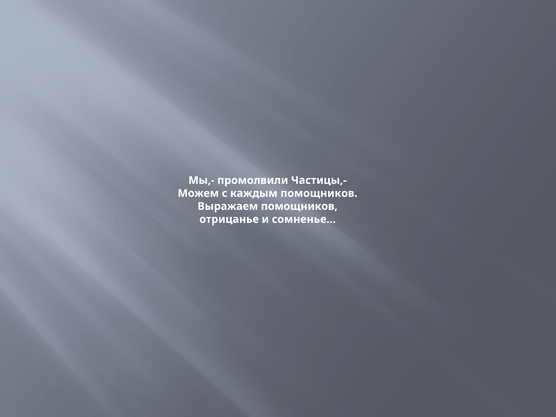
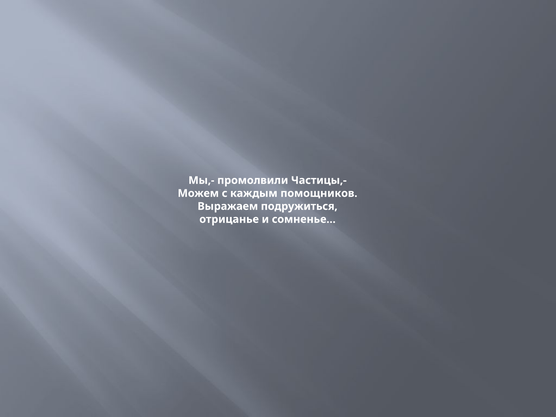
Выражаем помощников: помощников -> подружиться
